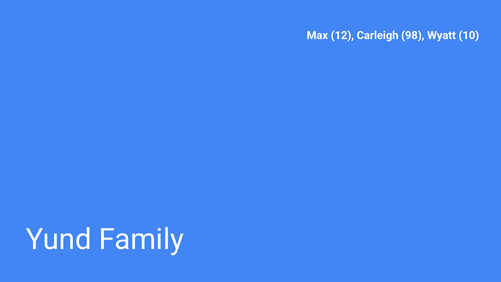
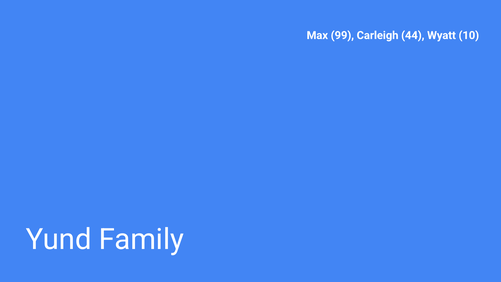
12: 12 -> 99
98: 98 -> 44
